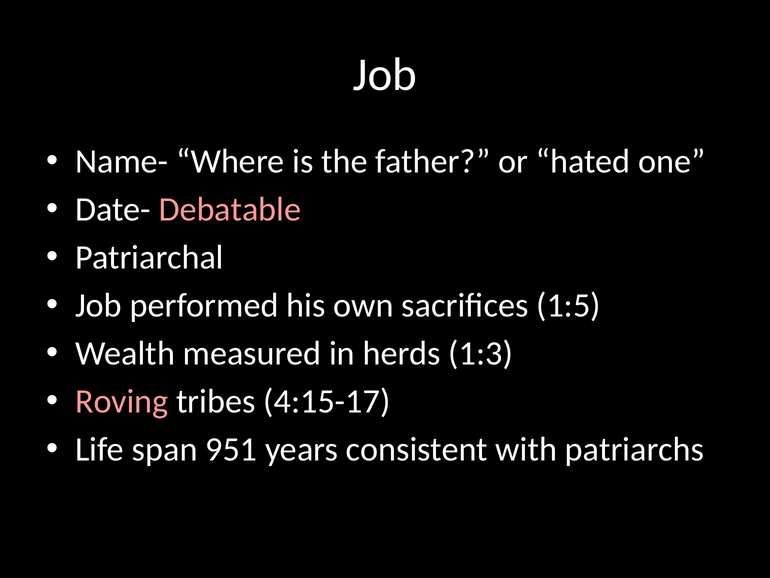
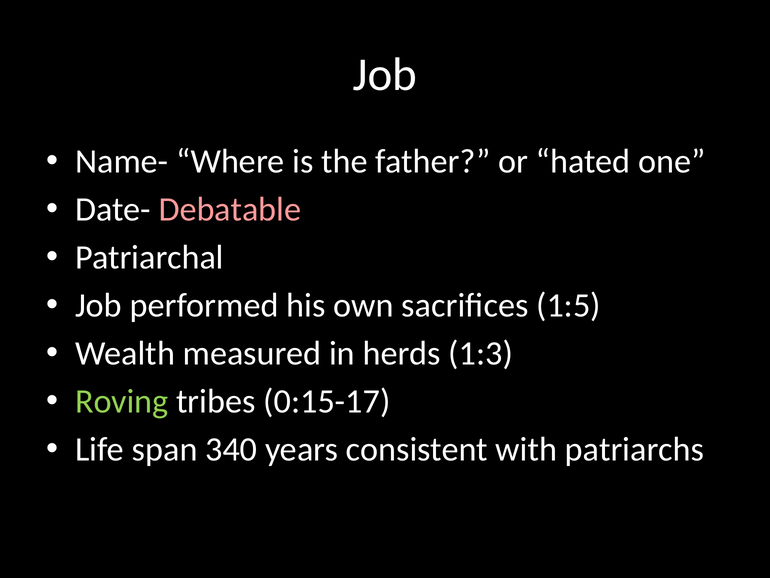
Roving colour: pink -> light green
4:15-17: 4:15-17 -> 0:15-17
951: 951 -> 340
